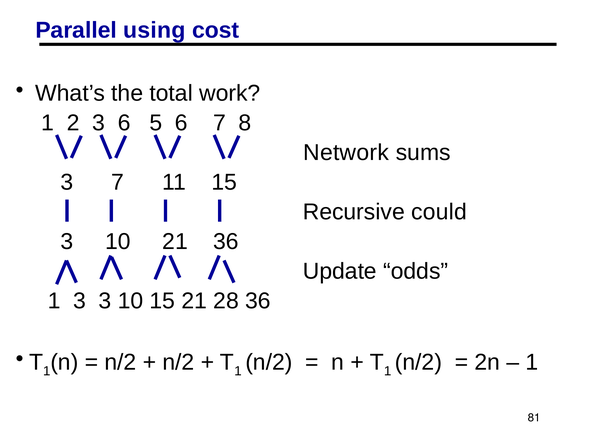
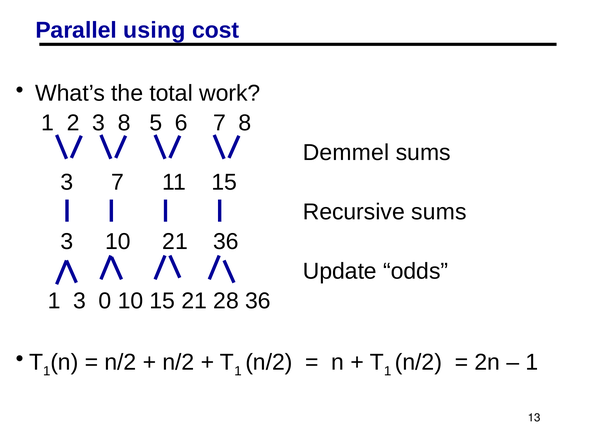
3 6: 6 -> 8
Network: Network -> Demmel
Recursive could: could -> sums
3 3: 3 -> 0
81: 81 -> 13
